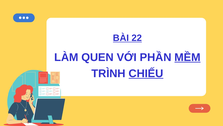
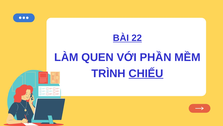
MỀM underline: present -> none
